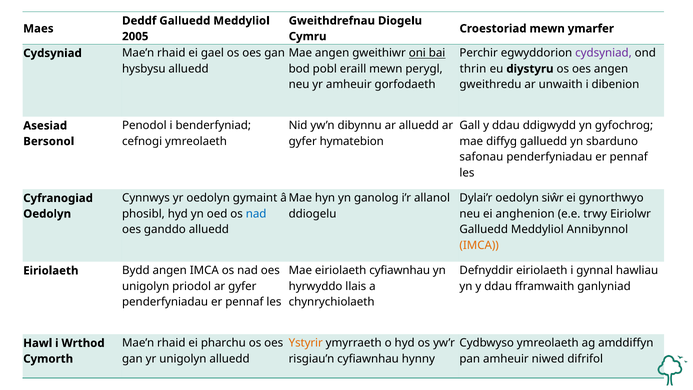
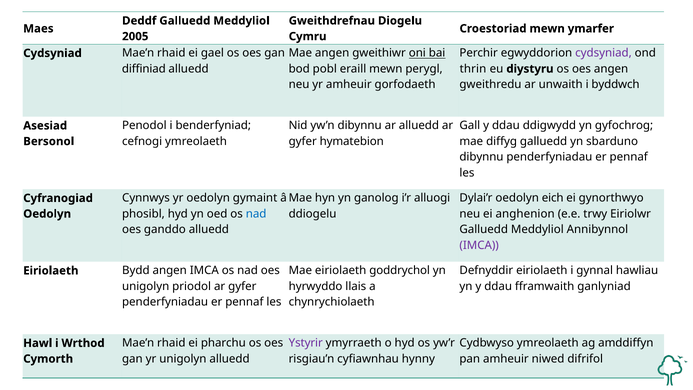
hysbysu: hysbysu -> diffiniad
dibenion: dibenion -> byddwch
safonau at (481, 157): safonau -> dibynnu
allanol: allanol -> alluogi
siŵr: siŵr -> eich
IMCA at (479, 245) colour: orange -> purple
eiriolaeth cyfiawnhau: cyfiawnhau -> goddrychol
Ystyrir colour: orange -> purple
